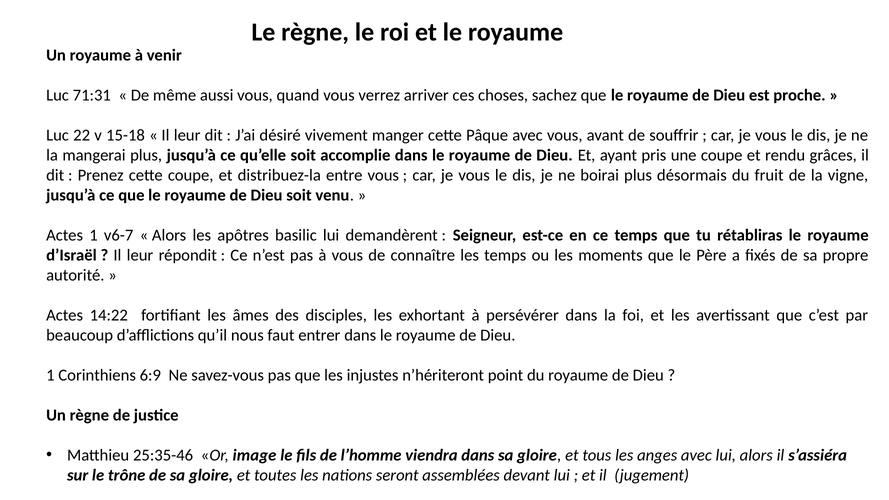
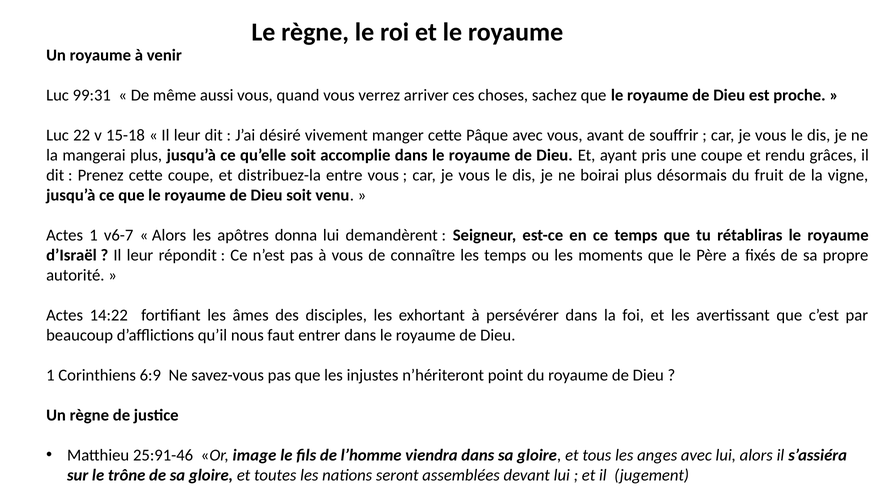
71:31: 71:31 -> 99:31
basilic: basilic -> donna
25:35-46: 25:35-46 -> 25:91-46
